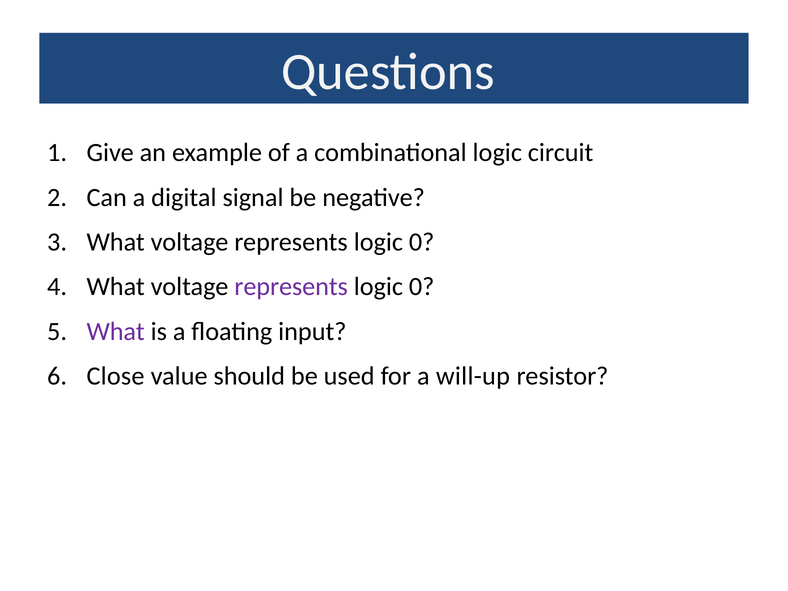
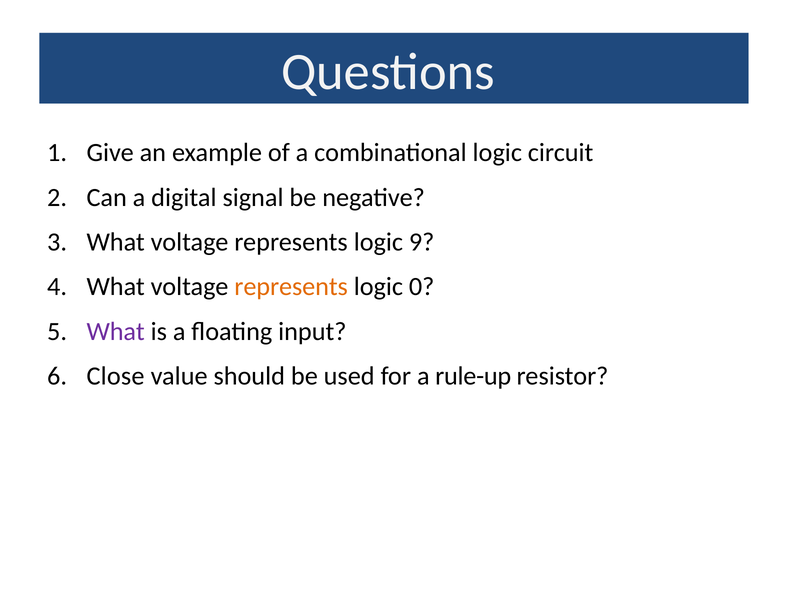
0 at (422, 242): 0 -> 9
represents at (291, 287) colour: purple -> orange
will-up: will-up -> rule-up
